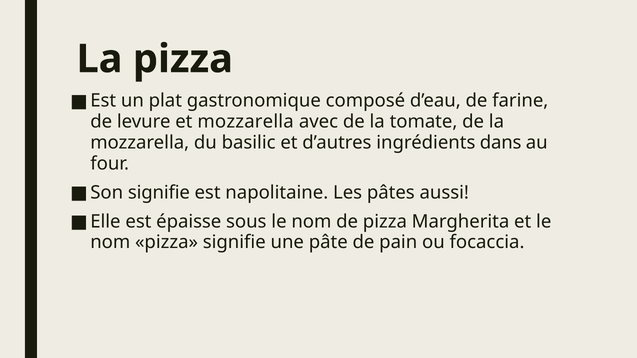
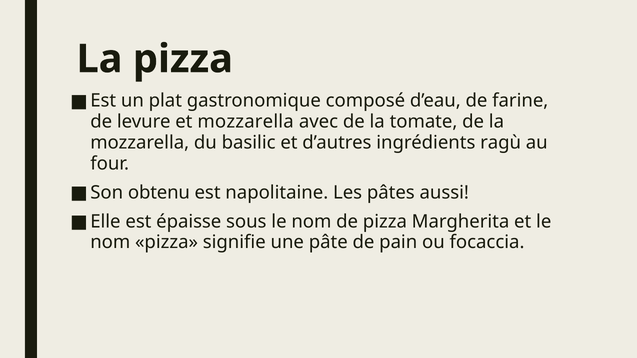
dans: dans -> ragù
Son signifie: signifie -> obtenu
